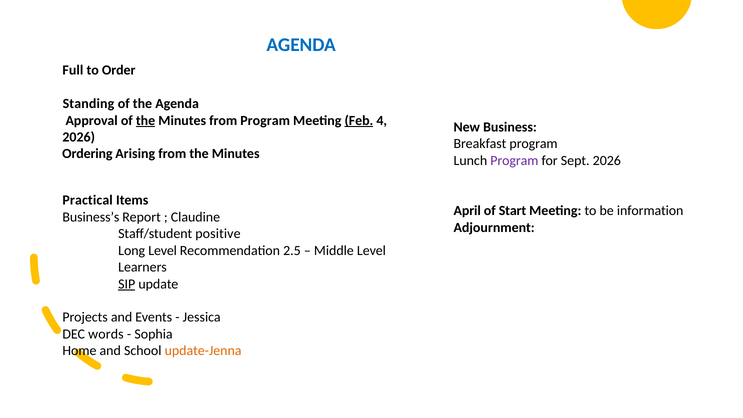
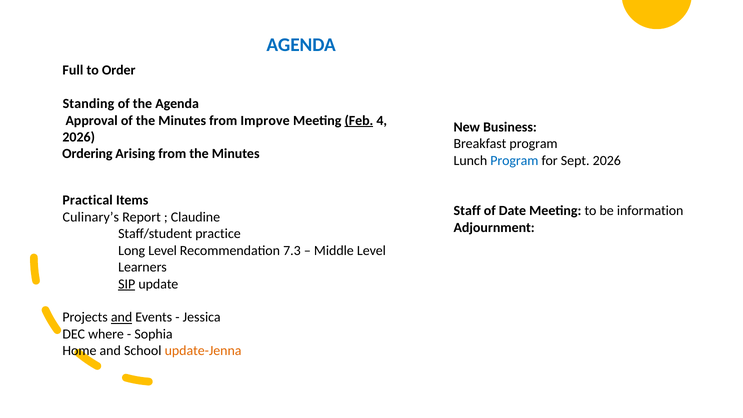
the at (146, 120) underline: present -> none
from Program: Program -> Improve
Program at (514, 161) colour: purple -> blue
April: April -> Staff
Start: Start -> Date
Business’s: Business’s -> Culinary’s
positive: positive -> practice
2.5: 2.5 -> 7.3
and at (122, 317) underline: none -> present
words: words -> where
